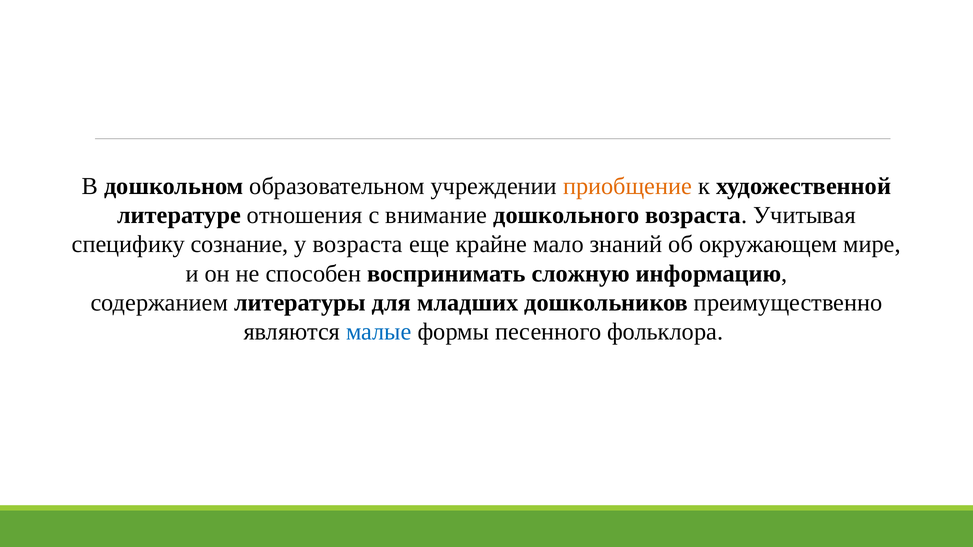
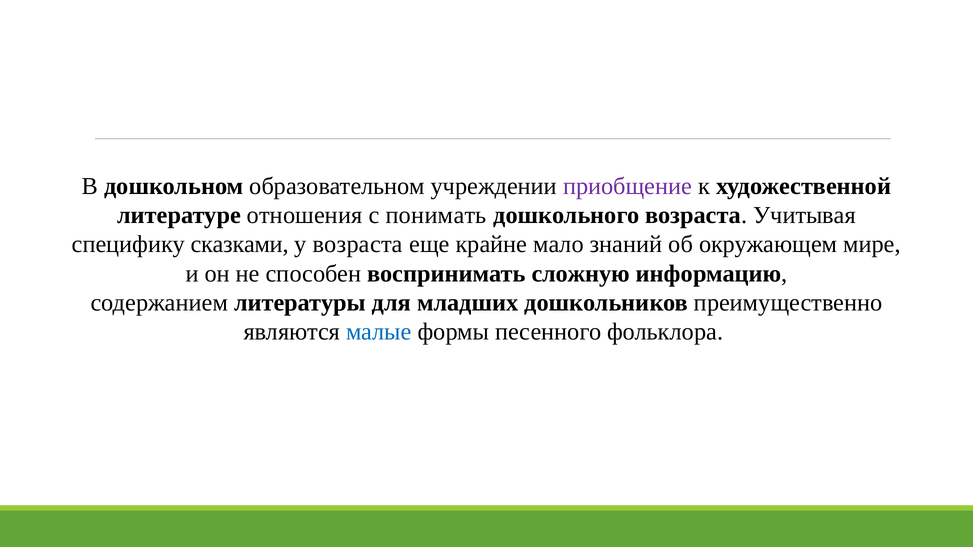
приобщение colour: orange -> purple
внимание: внимание -> понимать
сознание: сознание -> сказками
